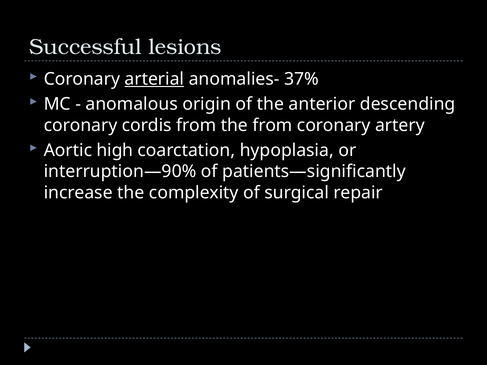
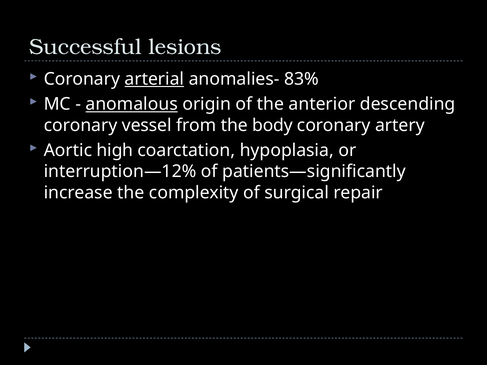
37%: 37% -> 83%
anomalous underline: none -> present
cordis: cordis -> vessel
the from: from -> body
interruption—90%: interruption—90% -> interruption—12%
